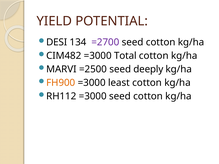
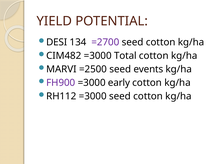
deeply: deeply -> events
FH900 colour: orange -> purple
least: least -> early
